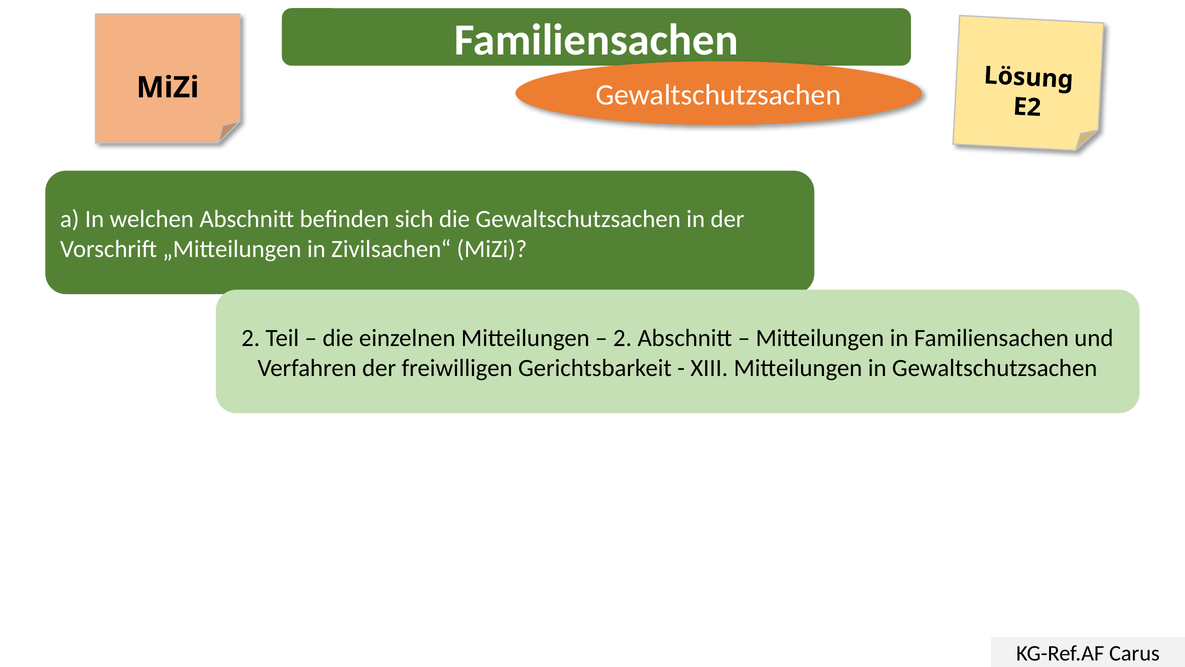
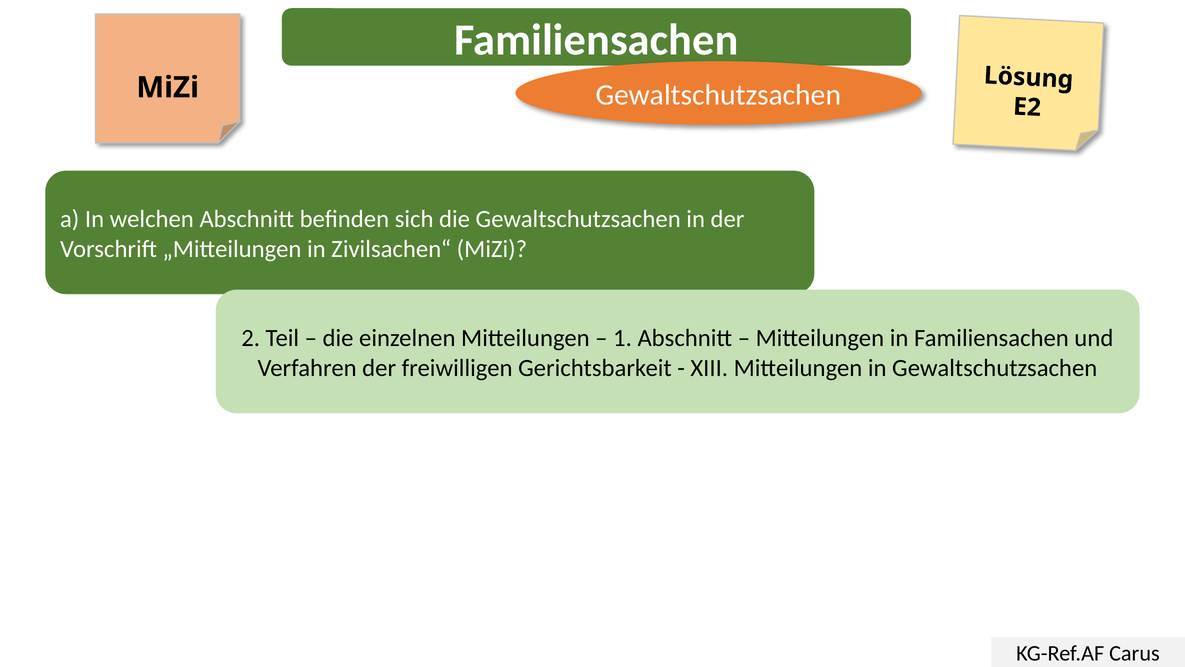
2 at (623, 338): 2 -> 1
